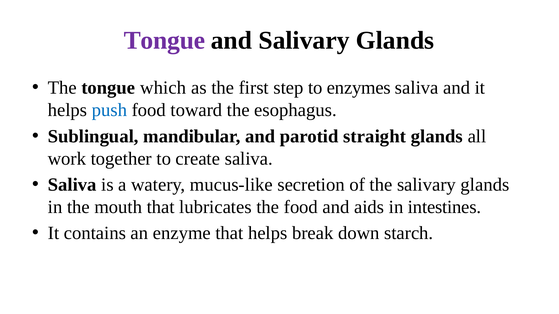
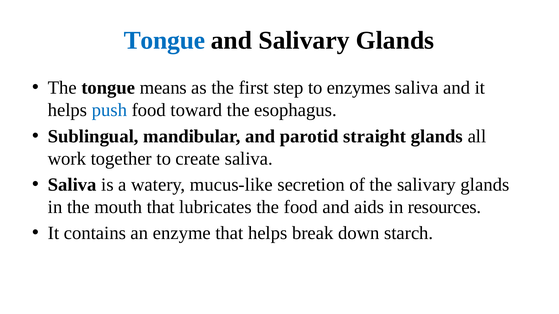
Tongue at (164, 41) colour: purple -> blue
which: which -> means
intestines: intestines -> resources
